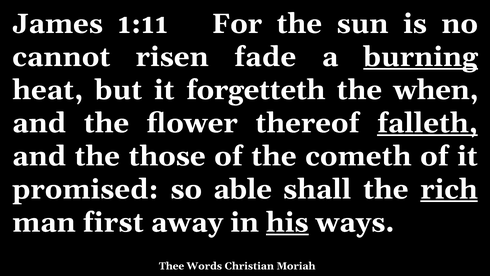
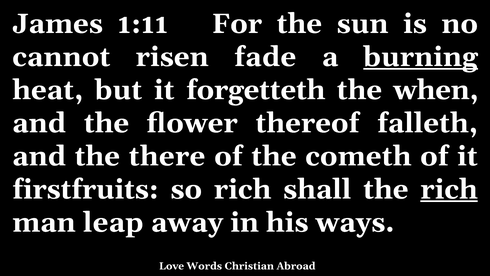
falleth underline: present -> none
those: those -> there
promised: promised -> firstfruits
so able: able -> rich
first: first -> leap
his underline: present -> none
Thee: Thee -> Love
Moriah: Moriah -> Abroad
